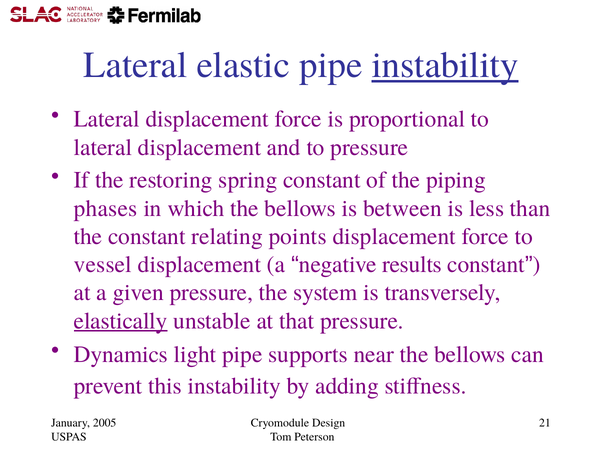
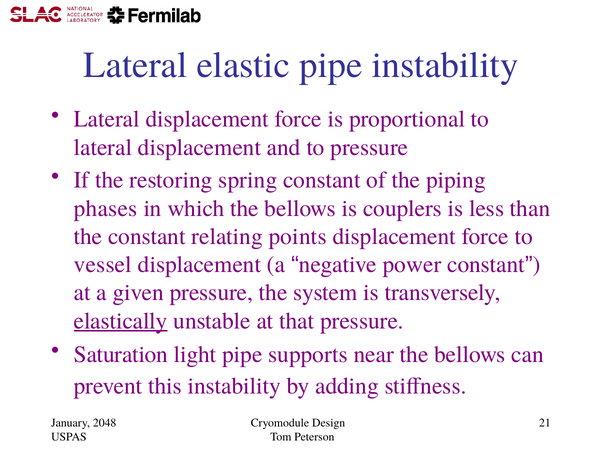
instability at (445, 65) underline: present -> none
between: between -> couplers
results: results -> power
Dynamics: Dynamics -> Saturation
2005: 2005 -> 2048
